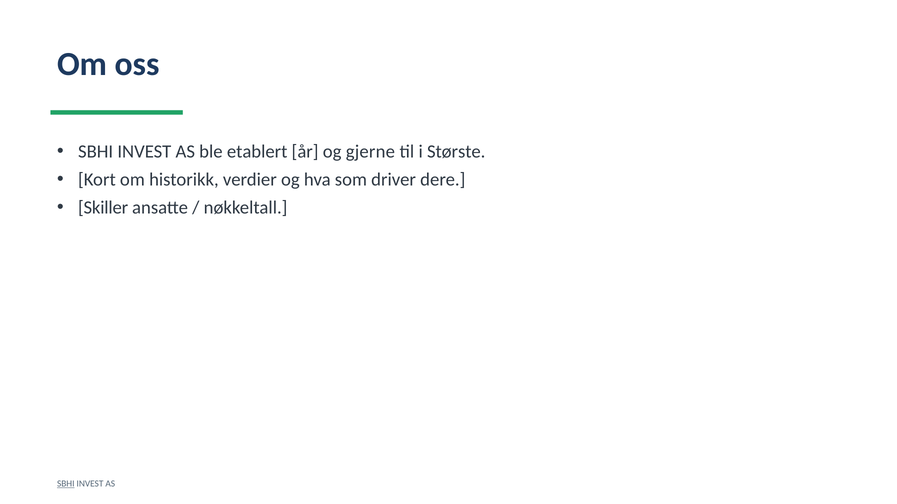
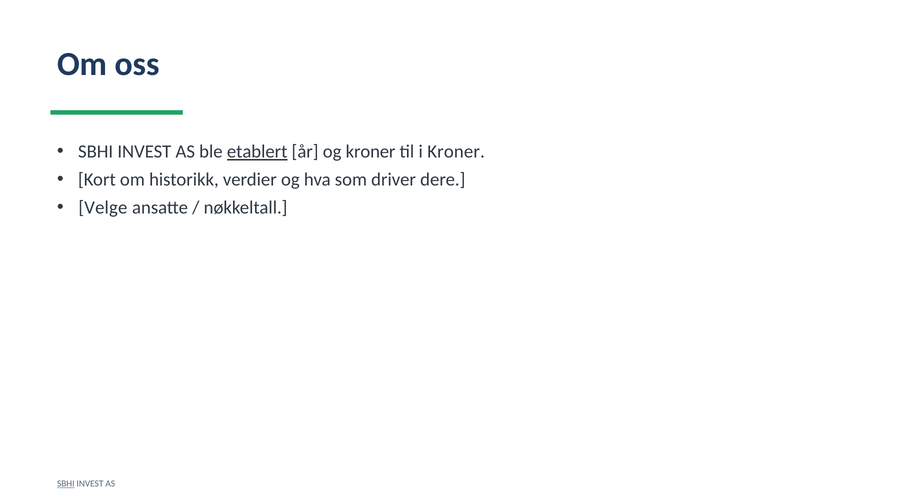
etablert underline: none -> present
og gjerne: gjerne -> kroner
i Største: Største -> Kroner
Skiller: Skiller -> Velge
